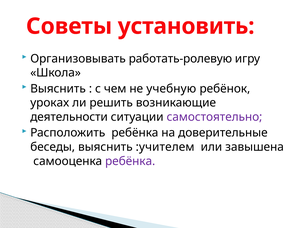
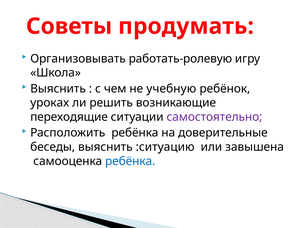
установить: установить -> продумать
деятельности: деятельности -> переходящие
:учителем: :учителем -> :ситуацию
ребёнка at (130, 161) colour: purple -> blue
